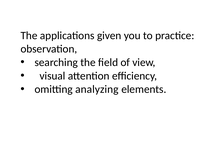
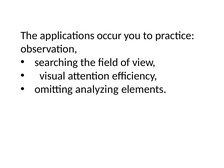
given: given -> occur
